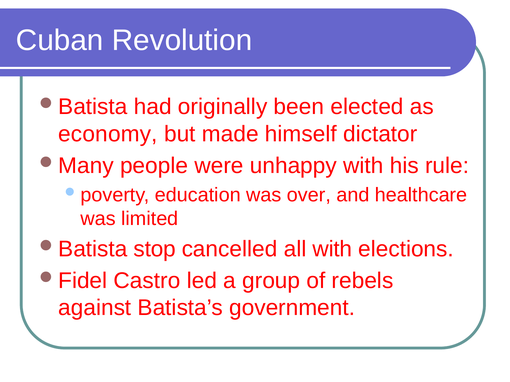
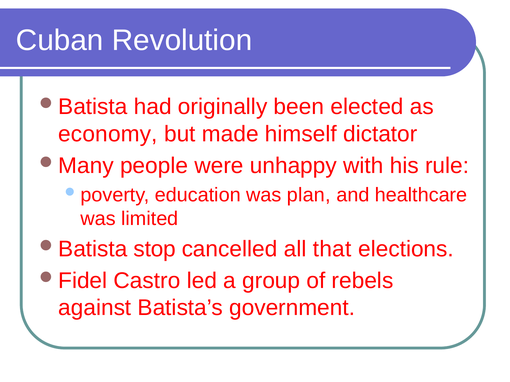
over: over -> plan
all with: with -> that
